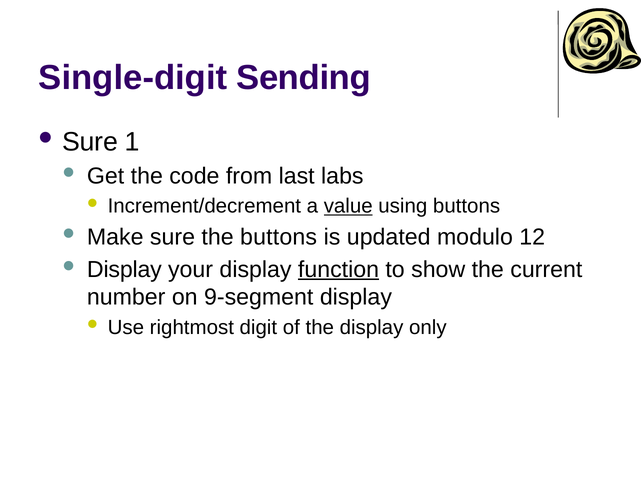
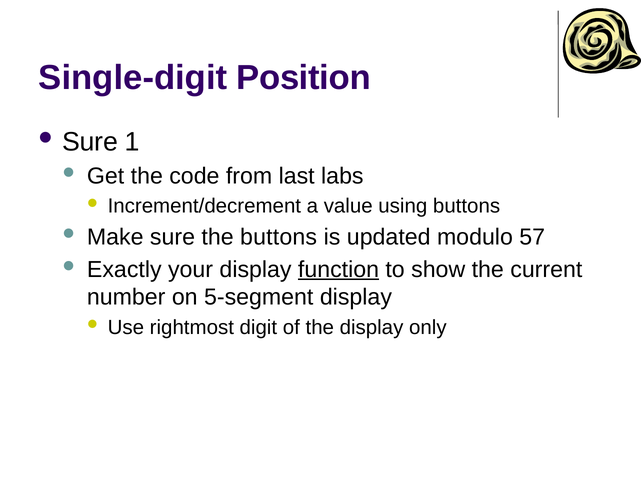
Sending: Sending -> Position
value underline: present -> none
12: 12 -> 57
Display at (124, 269): Display -> Exactly
9-segment: 9-segment -> 5-segment
